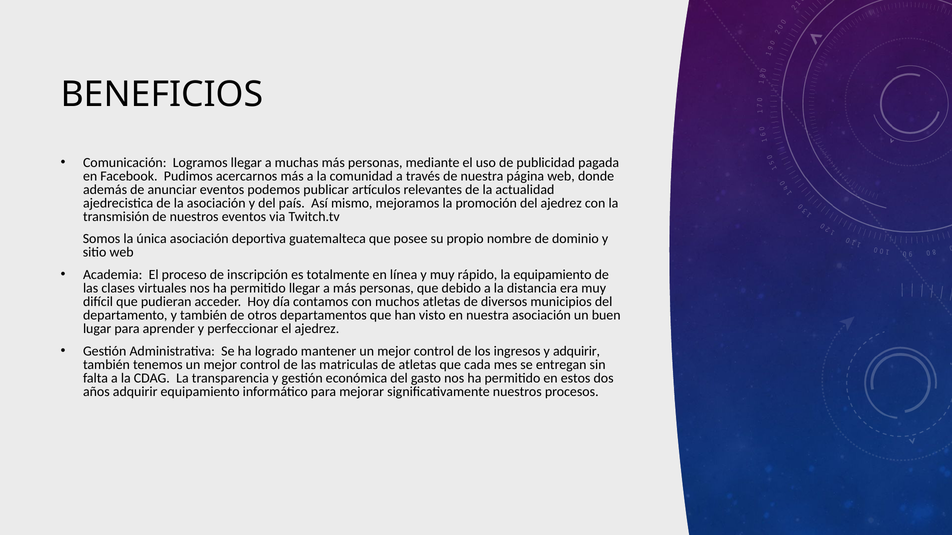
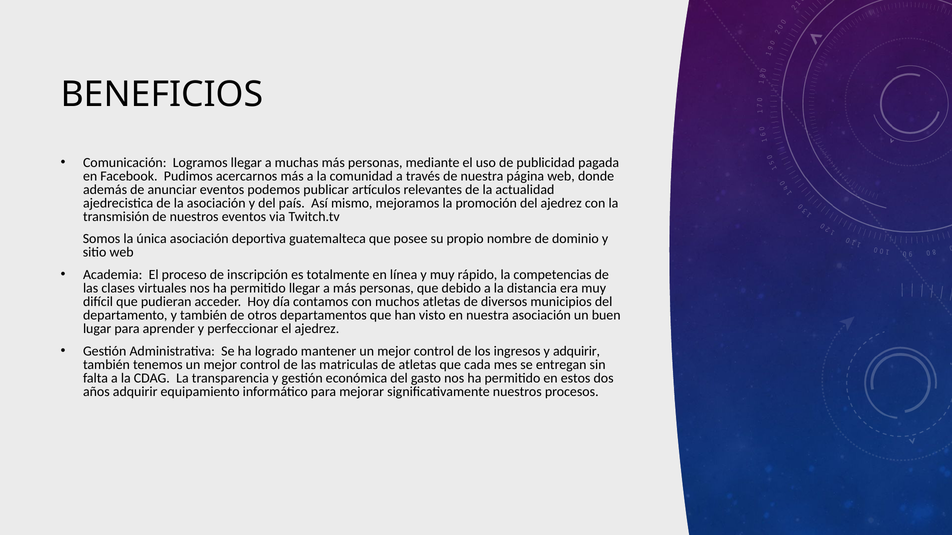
la equipamiento: equipamiento -> competencias
